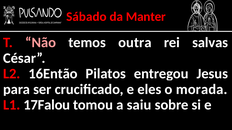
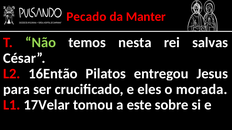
Sábado: Sábado -> Pecado
Não colour: pink -> light green
outra: outra -> nesta
17Falou: 17Falou -> 17Velar
saiu: saiu -> este
